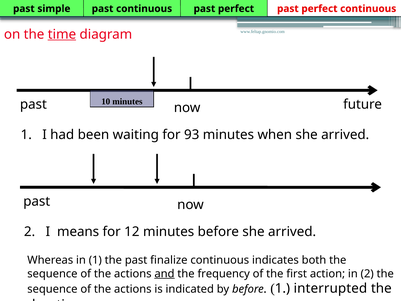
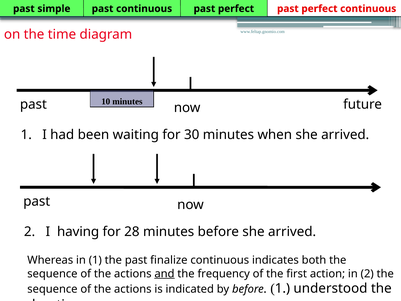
time underline: present -> none
93: 93 -> 30
means: means -> having
12: 12 -> 28
interrupted: interrupted -> understood
